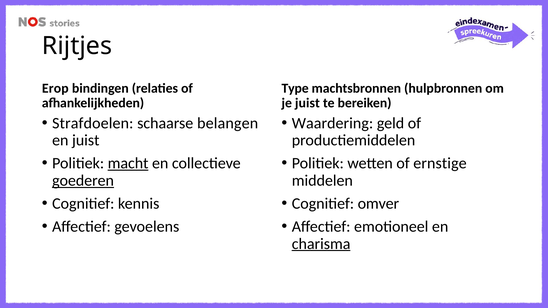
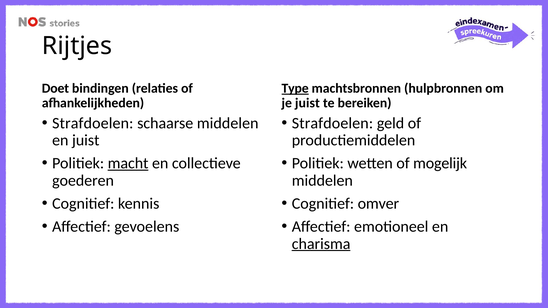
Erop: Erop -> Doet
Type underline: none -> present
schaarse belangen: belangen -> middelen
Waardering at (332, 123): Waardering -> Strafdoelen
ernstige: ernstige -> mogelijk
goederen underline: present -> none
